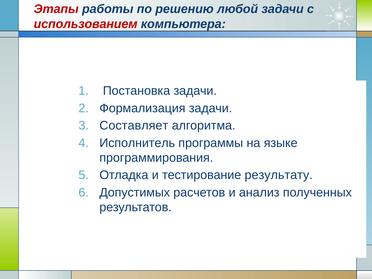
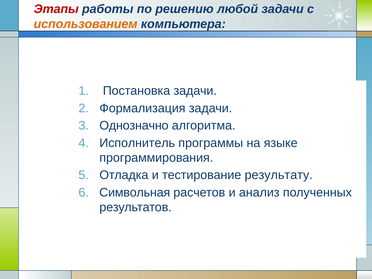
использованием colour: red -> orange
Составляет: Составляет -> Однозначно
Допустимых: Допустимых -> Символьная
